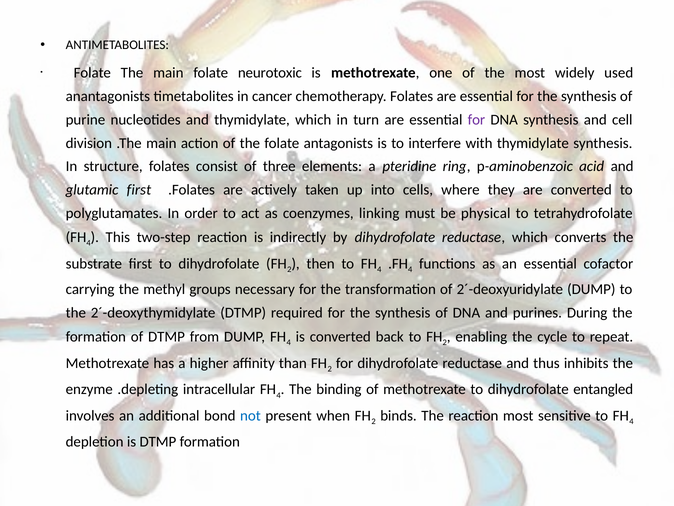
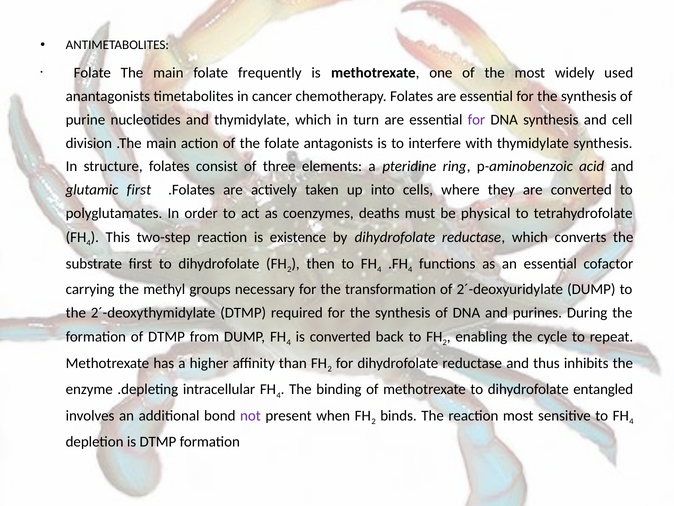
neurotoxic: neurotoxic -> frequently
linking: linking -> deaths
indirectly: indirectly -> existence
not colour: blue -> purple
